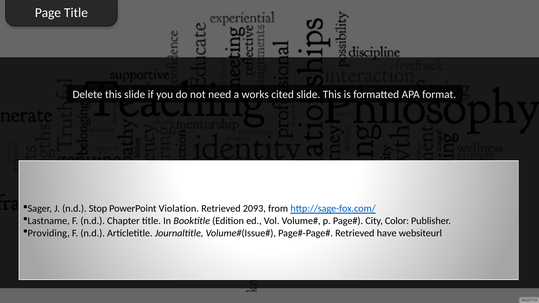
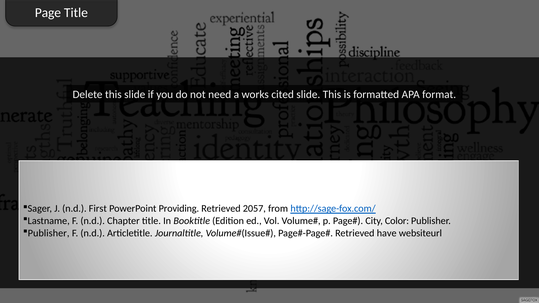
Stop: Stop -> First
Violation: Violation -> Providing
2093: 2093 -> 2057
Providing at (49, 233): Providing -> Publisher
